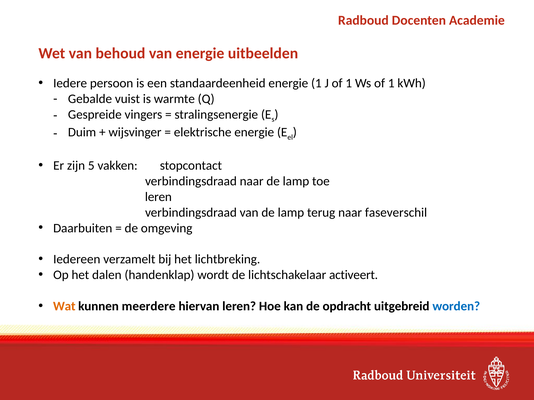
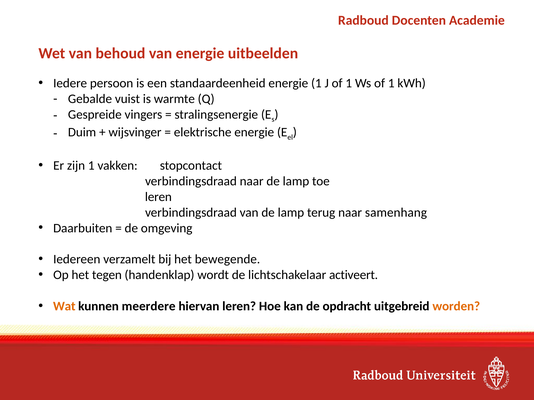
zijn 5: 5 -> 1
faseverschil: faseverschil -> samenhang
lichtbreking: lichtbreking -> bewegende
dalen: dalen -> tegen
worden colour: blue -> orange
